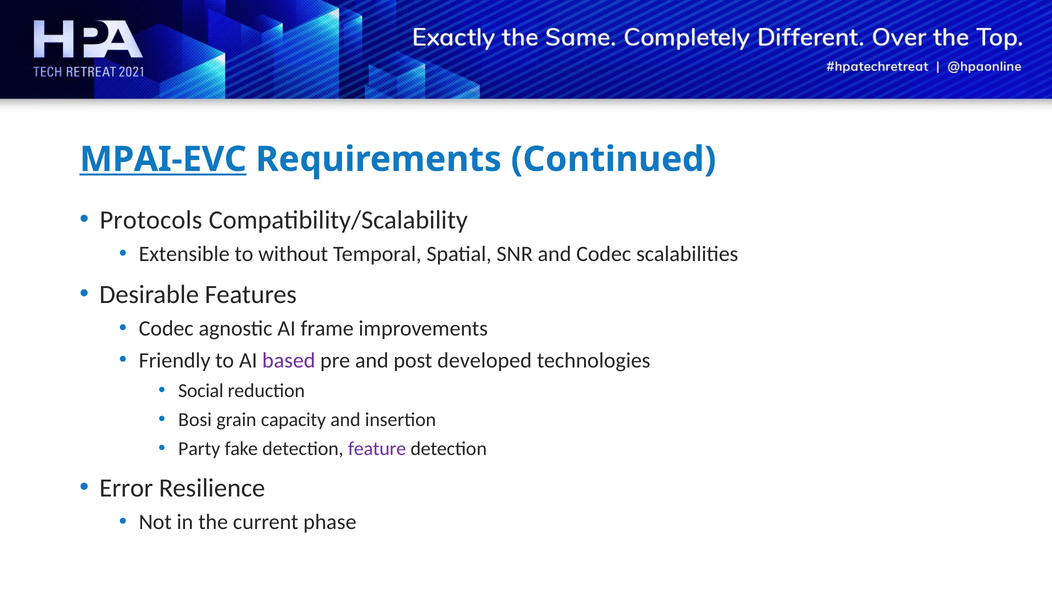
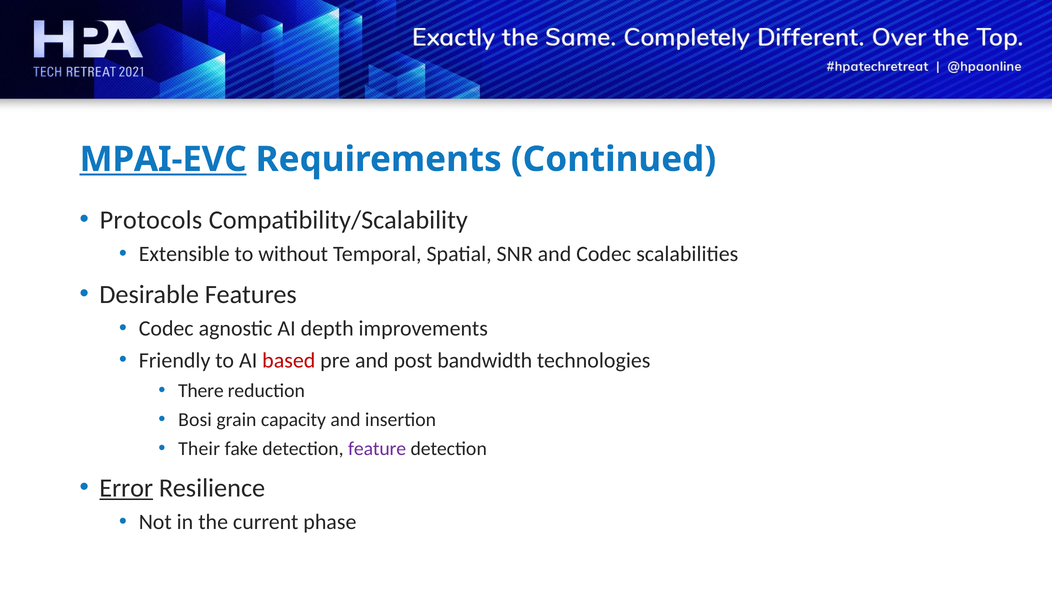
frame: frame -> depth
based colour: purple -> red
developed: developed -> bandwidth
Social: Social -> There
Party: Party -> Their
Error underline: none -> present
